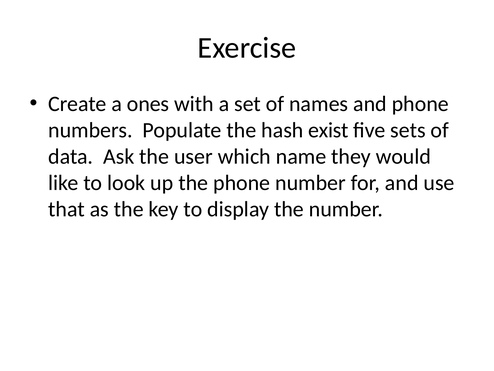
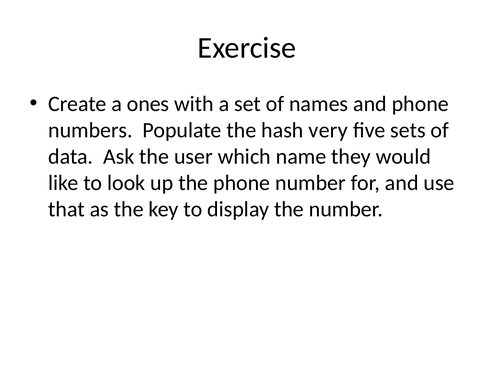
exist: exist -> very
